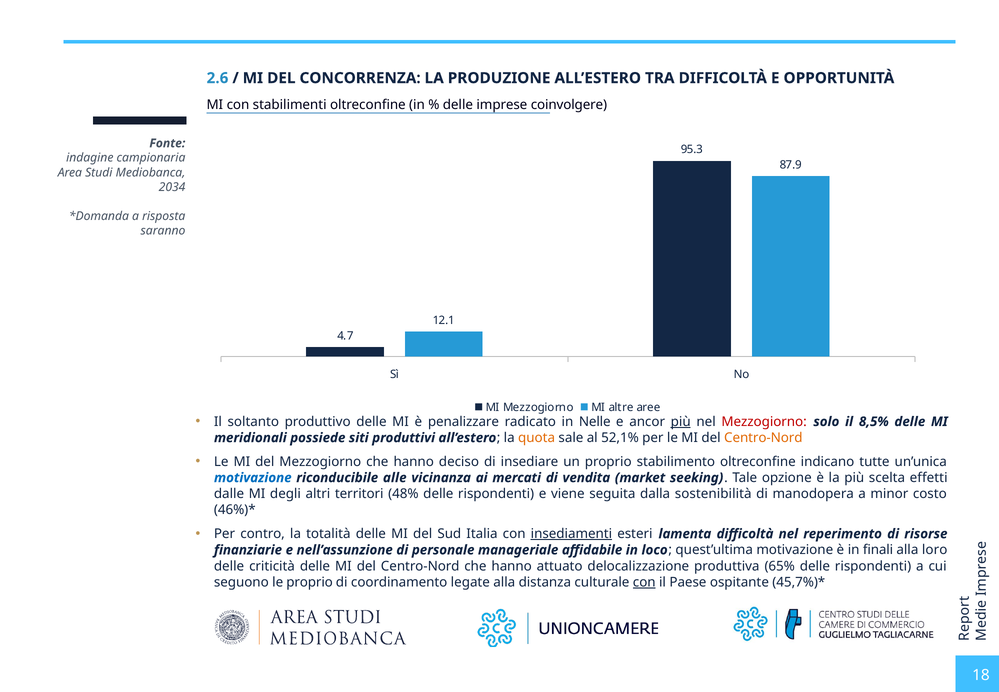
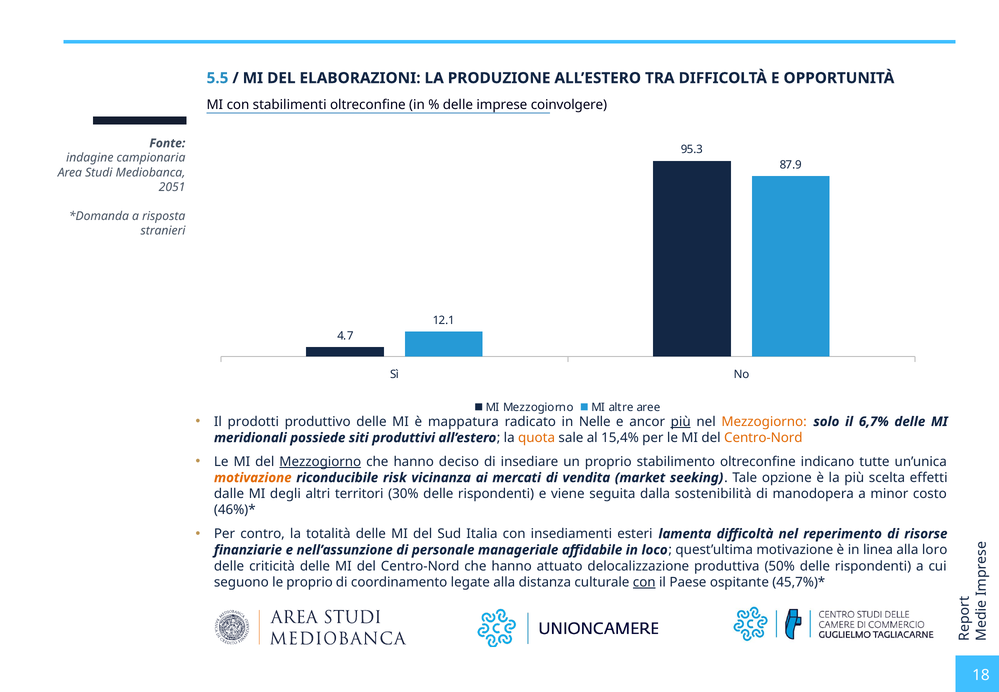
2.6: 2.6 -> 5.5
CONCORRENZA: CONCORRENZA -> ELABORAZIONI
2034: 2034 -> 2051
saranno: saranno -> stranieri
soltanto: soltanto -> prodotti
penalizzare: penalizzare -> mappatura
Mezzogiorno at (764, 421) colour: red -> orange
8,5%: 8,5% -> 6,7%
52,1%: 52,1% -> 15,4%
Mezzogiorno at (320, 461) underline: none -> present
motivazione at (253, 477) colour: blue -> orange
alle: alle -> risk
48%: 48% -> 30%
insediamenti underline: present -> none
finali: finali -> linea
65%: 65% -> 50%
